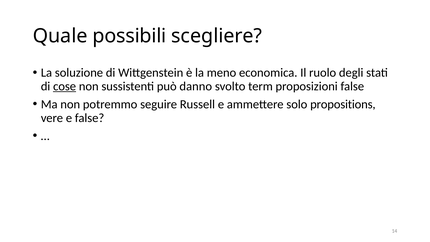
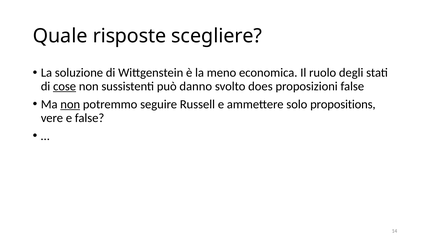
possibili: possibili -> risposte
term: term -> does
non at (70, 104) underline: none -> present
